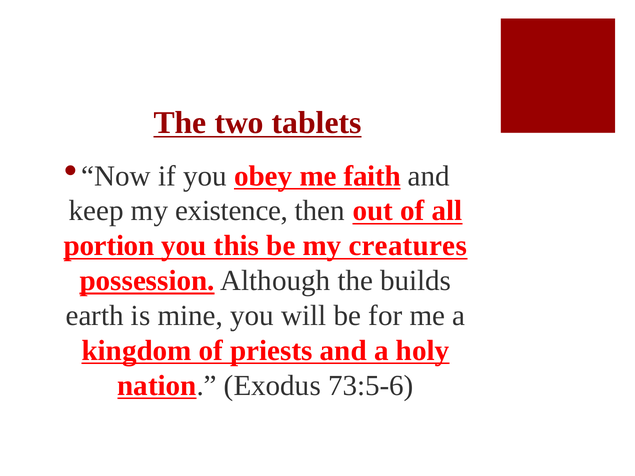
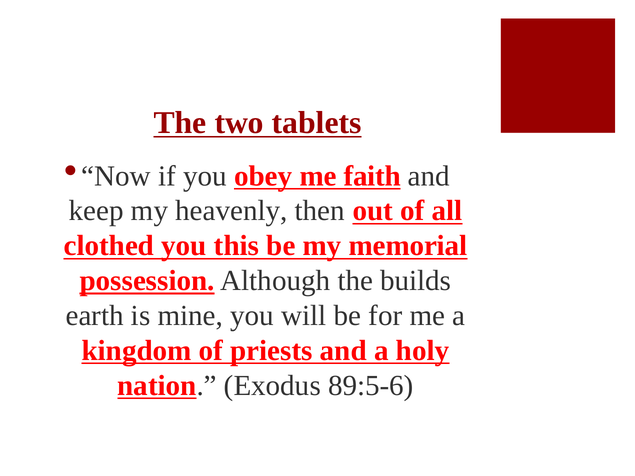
existence: existence -> heavenly
portion: portion -> clothed
creatures: creatures -> memorial
73:5-6: 73:5-6 -> 89:5-6
